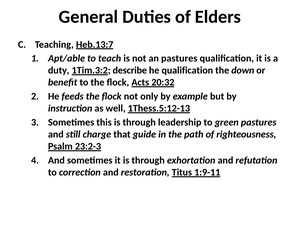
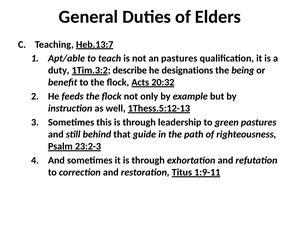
he qualification: qualification -> designations
down: down -> being
charge: charge -> behind
